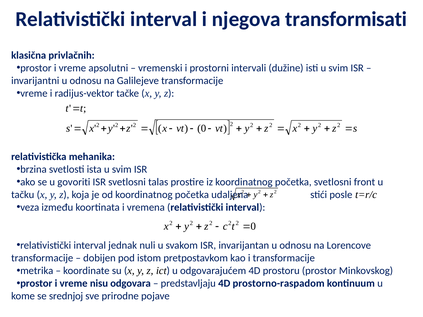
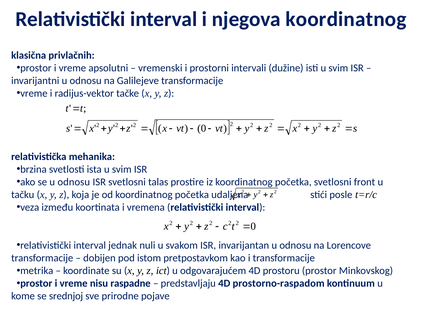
njegova transformisati: transformisati -> koordinatnog
se u govoriti: govoriti -> odnosu
odgovara: odgovara -> raspadne
